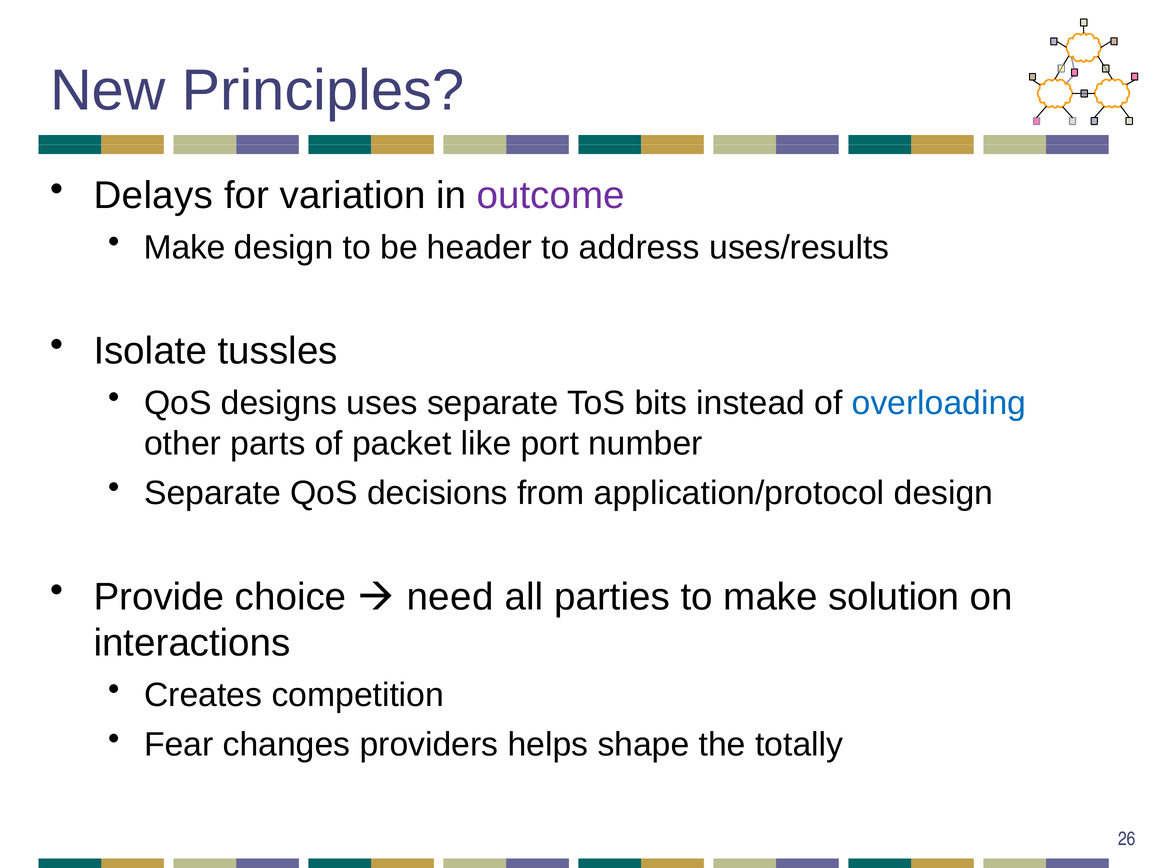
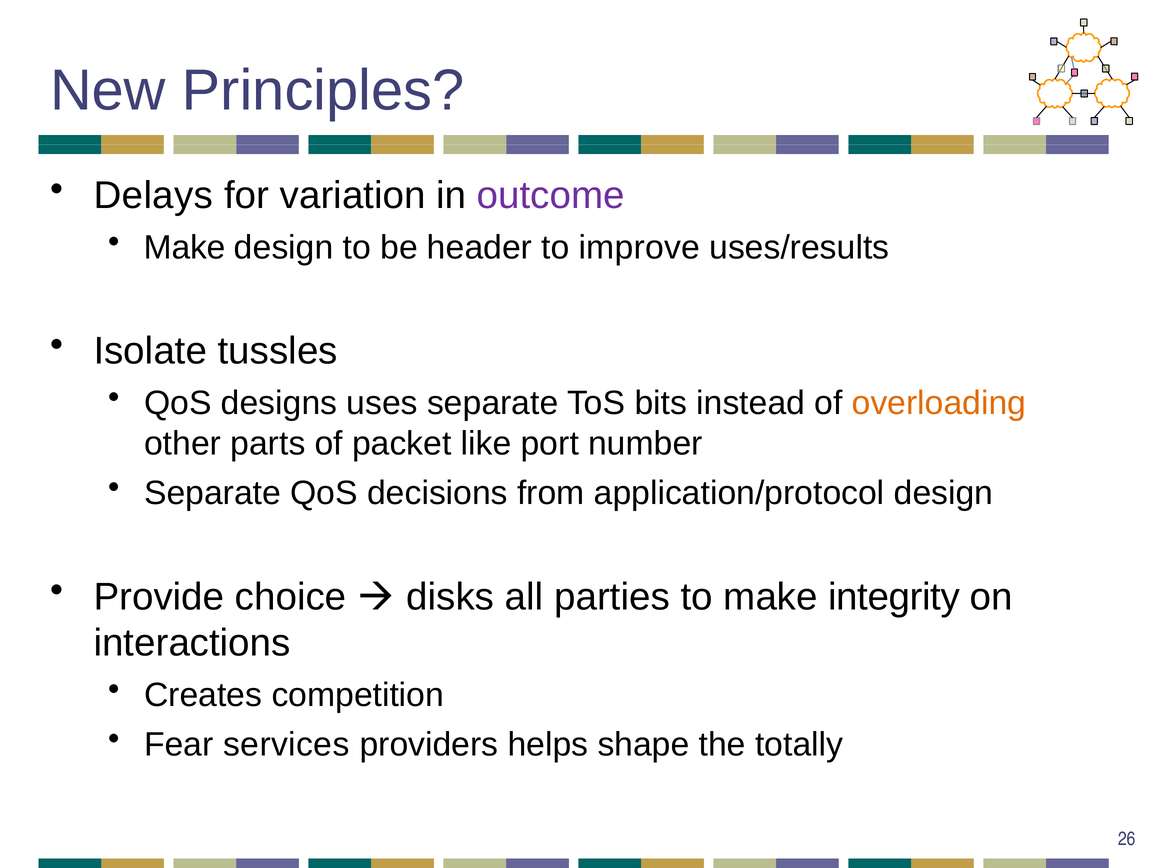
address: address -> improve
overloading colour: blue -> orange
need: need -> disks
solution: solution -> integrity
changes: changes -> services
